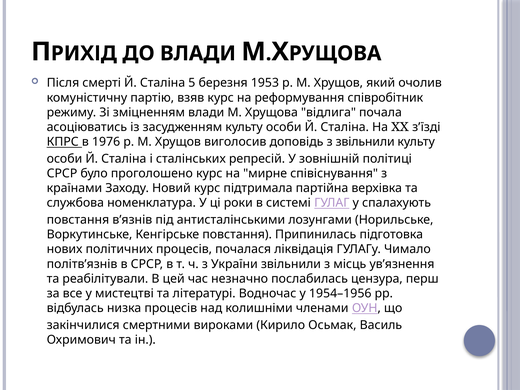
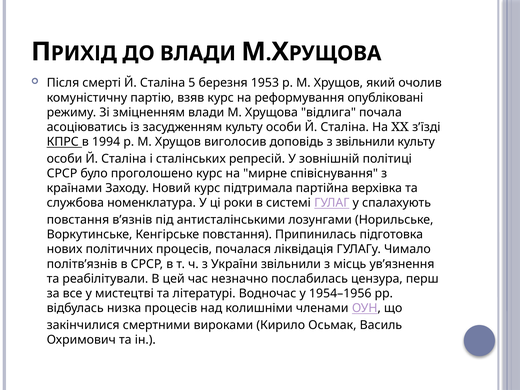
співробітник: співробітник -> опубліковані
1976: 1976 -> 1994
